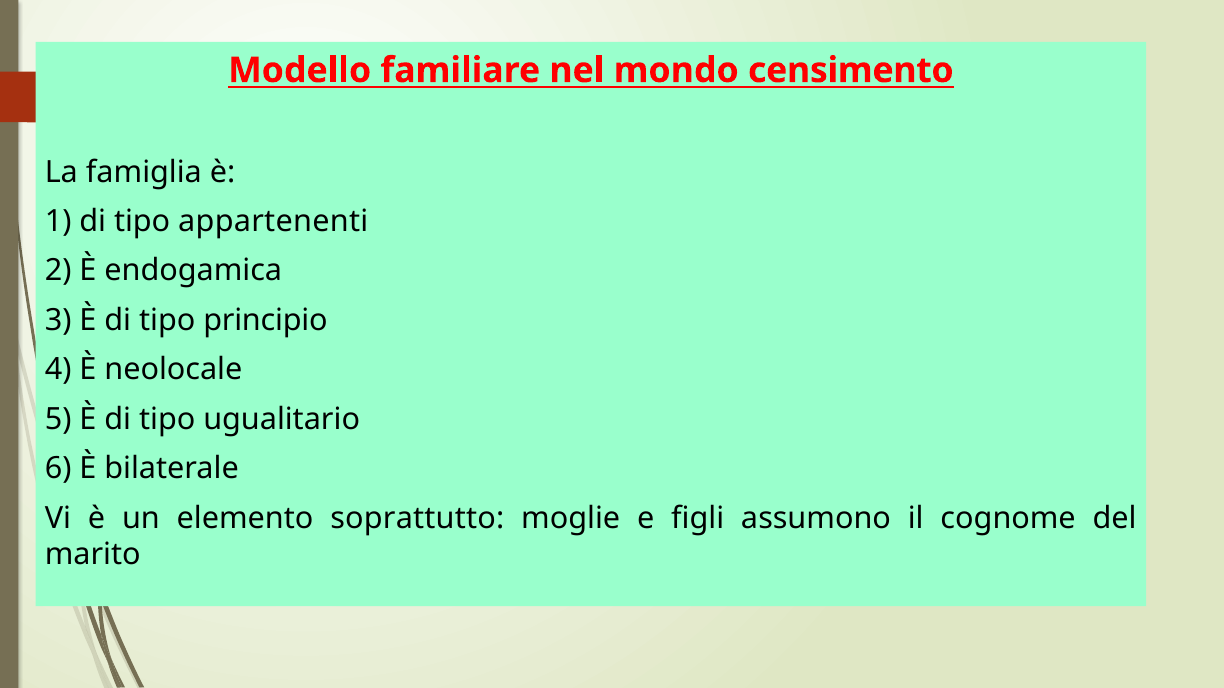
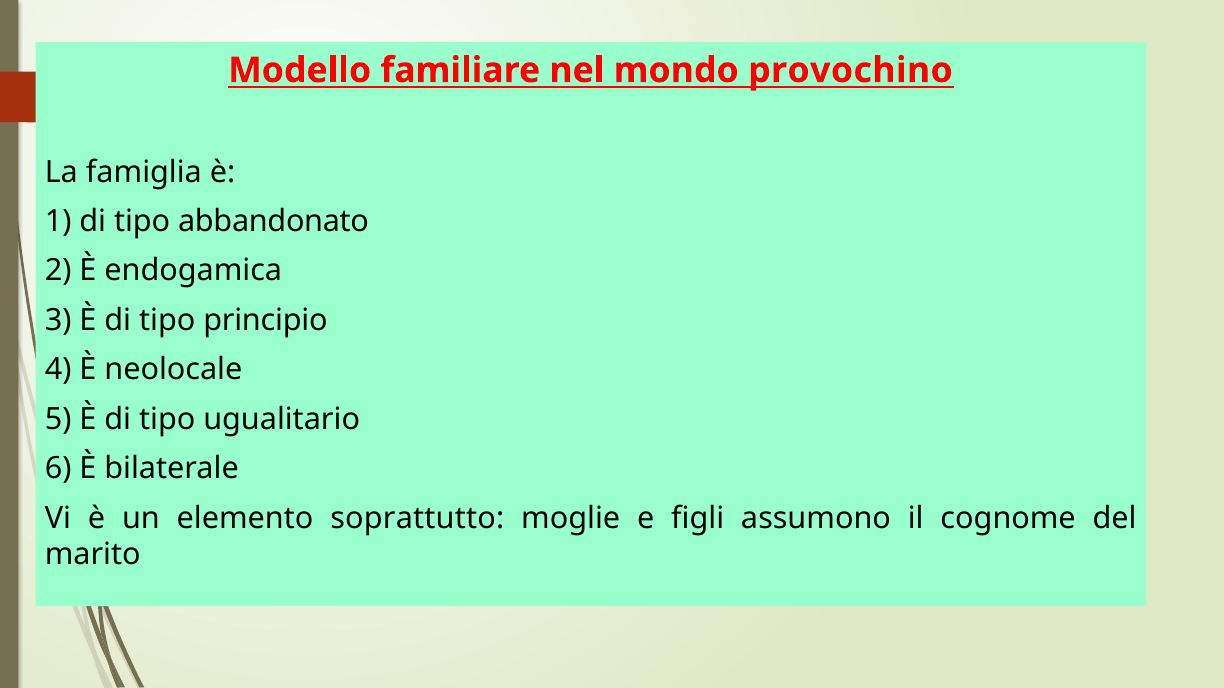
censimento: censimento -> provochino
appartenenti: appartenenti -> abbandonato
